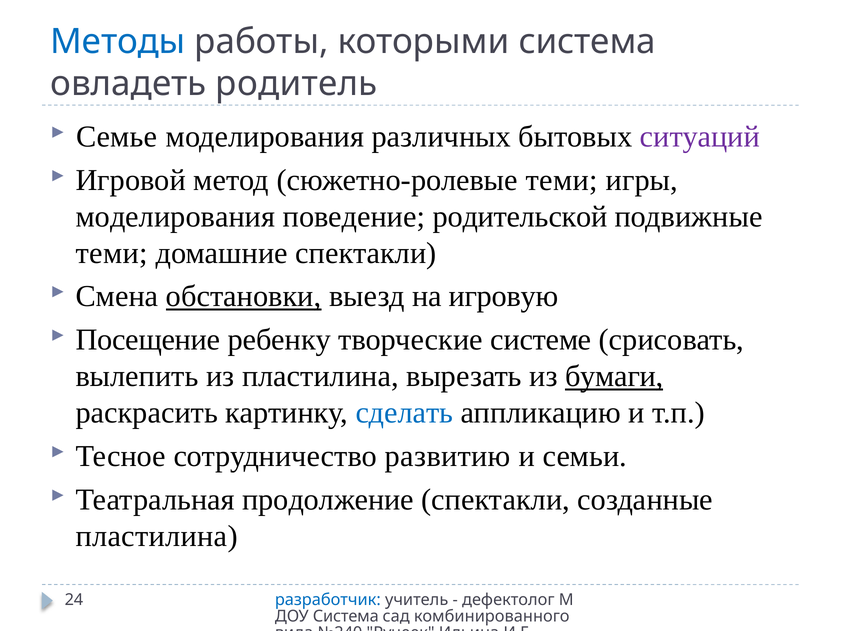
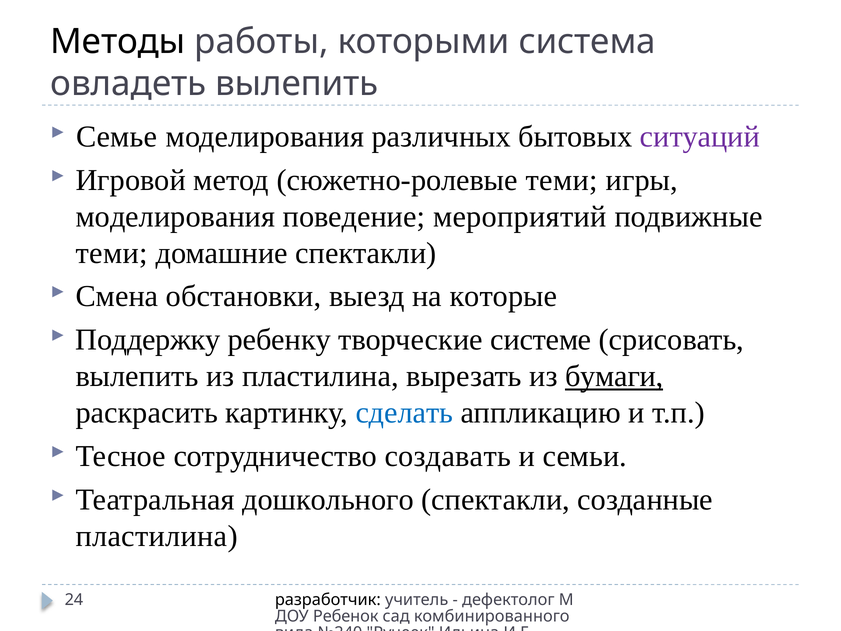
Методы colour: blue -> black
овладеть родитель: родитель -> вылепить
родительской: родительской -> мероприятий
обстановки underline: present -> none
игровую: игровую -> которые
Посещение: Посещение -> Поддержку
развитию: развитию -> создавать
продолжение: продолжение -> дошкольного
разработчик colour: blue -> black
Система at (346, 616): Система -> Ребенок
